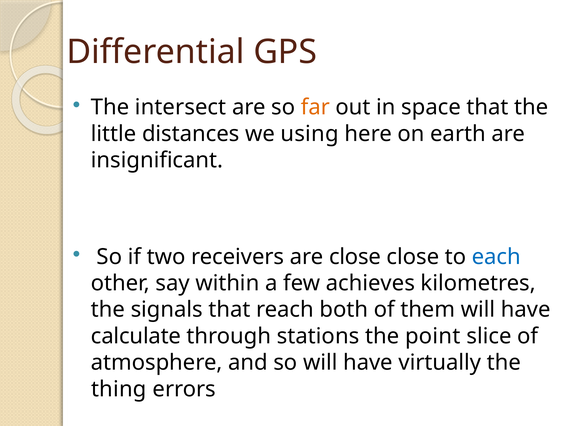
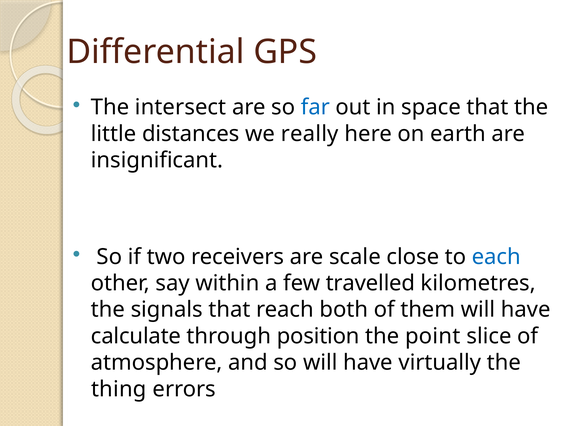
far colour: orange -> blue
using: using -> really
are close: close -> scale
achieves: achieves -> travelled
stations: stations -> position
